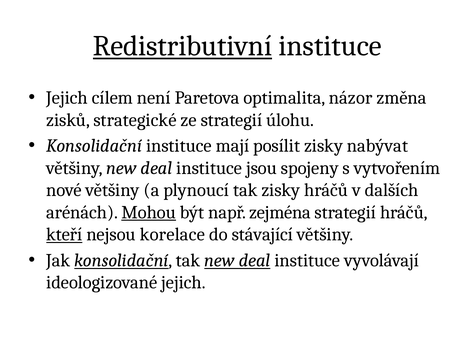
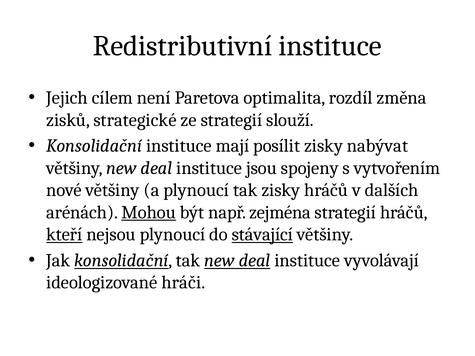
Redistributivní underline: present -> none
názor: názor -> rozdíl
úlohu: úlohu -> slouží
nejsou korelace: korelace -> plynoucí
stávající underline: none -> present
ideologizované jejich: jejich -> hráči
